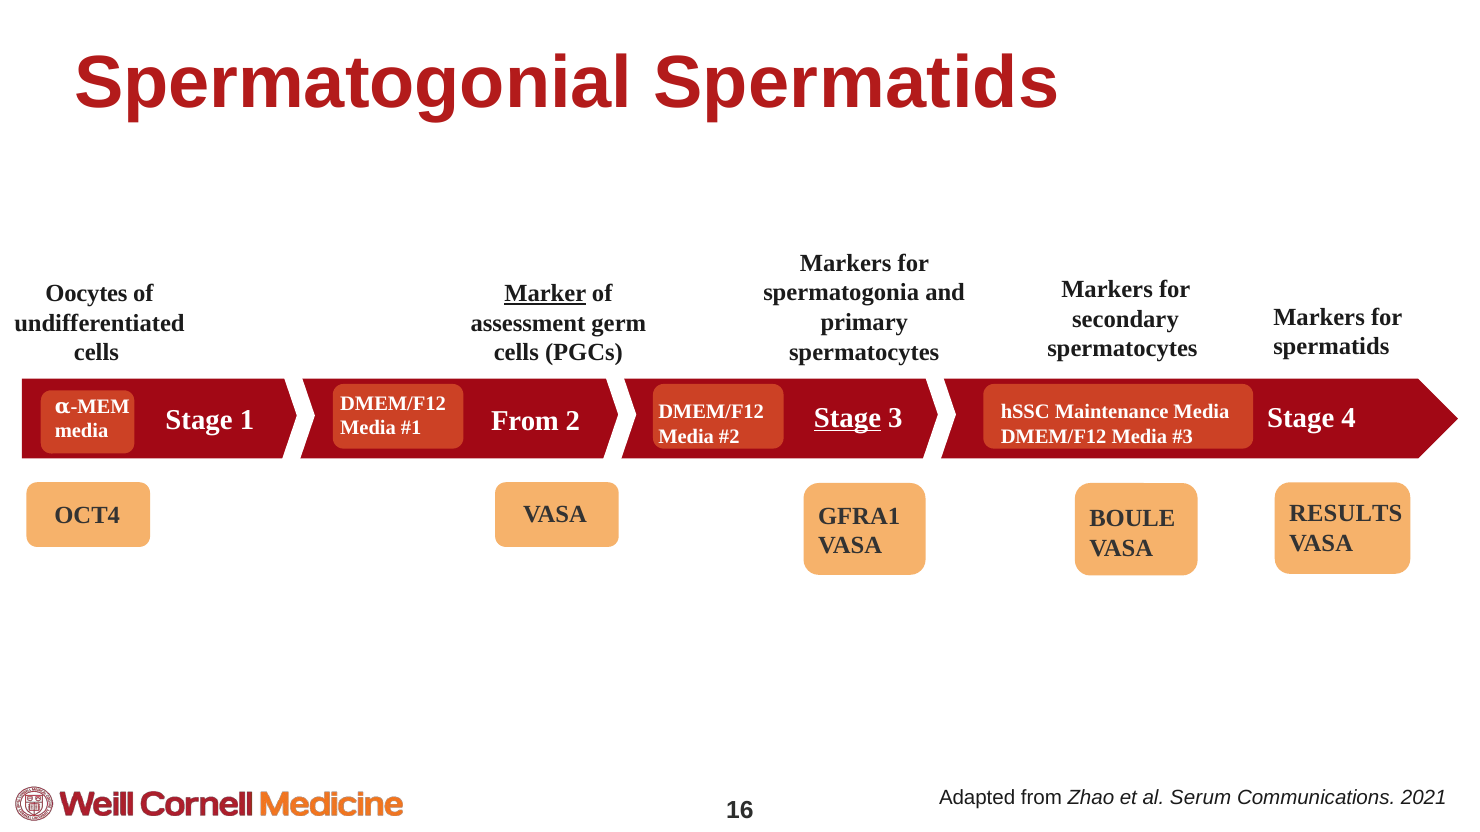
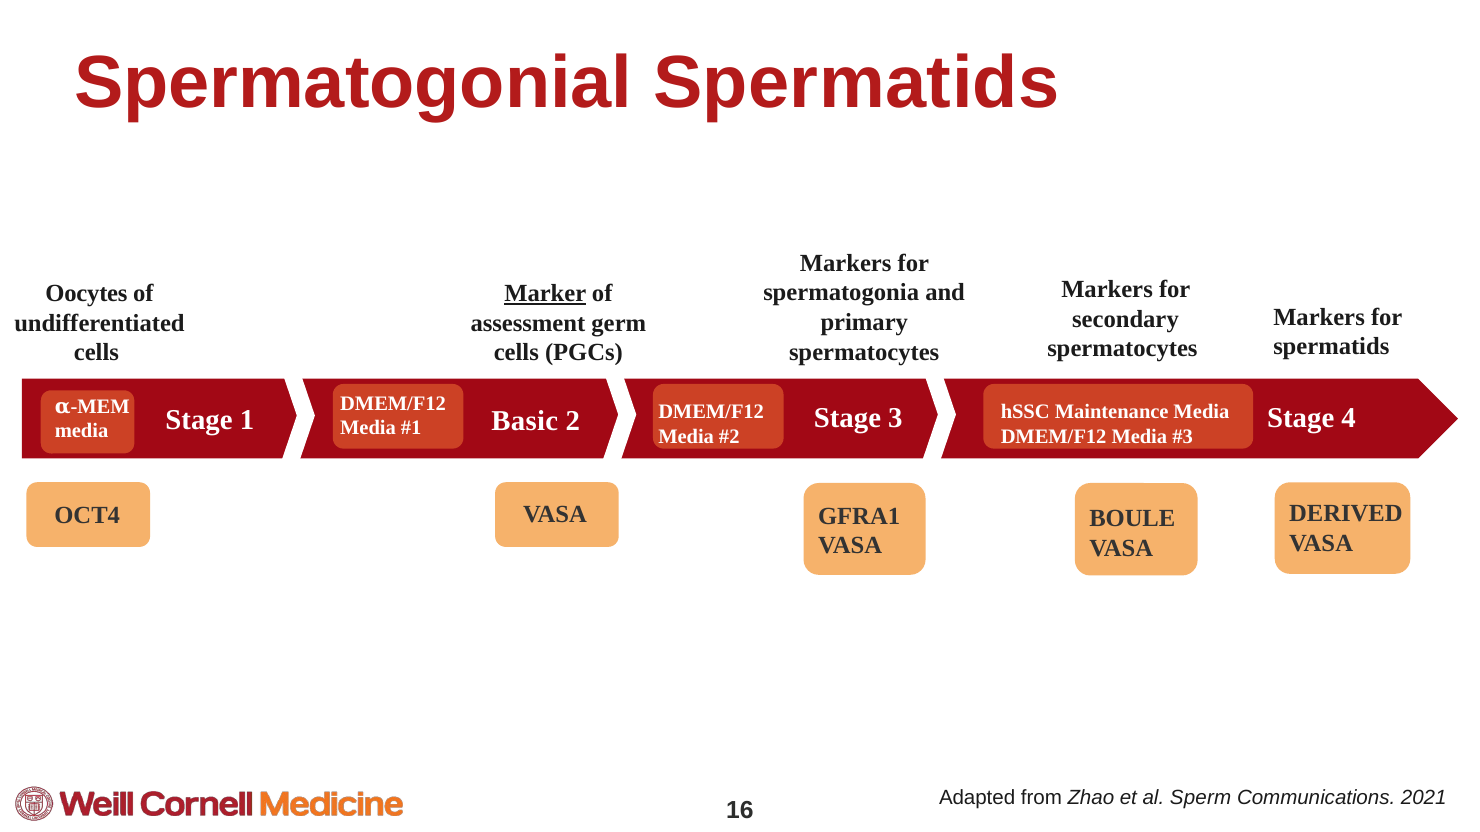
Stage at (847, 418) underline: present -> none
media From: From -> Basic
RESULTS: RESULTS -> DERIVED
Serum: Serum -> Sperm
